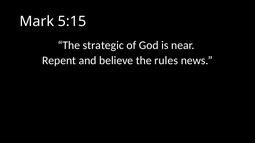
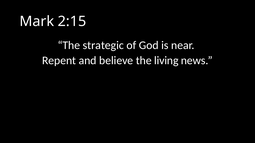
5:15: 5:15 -> 2:15
rules: rules -> living
